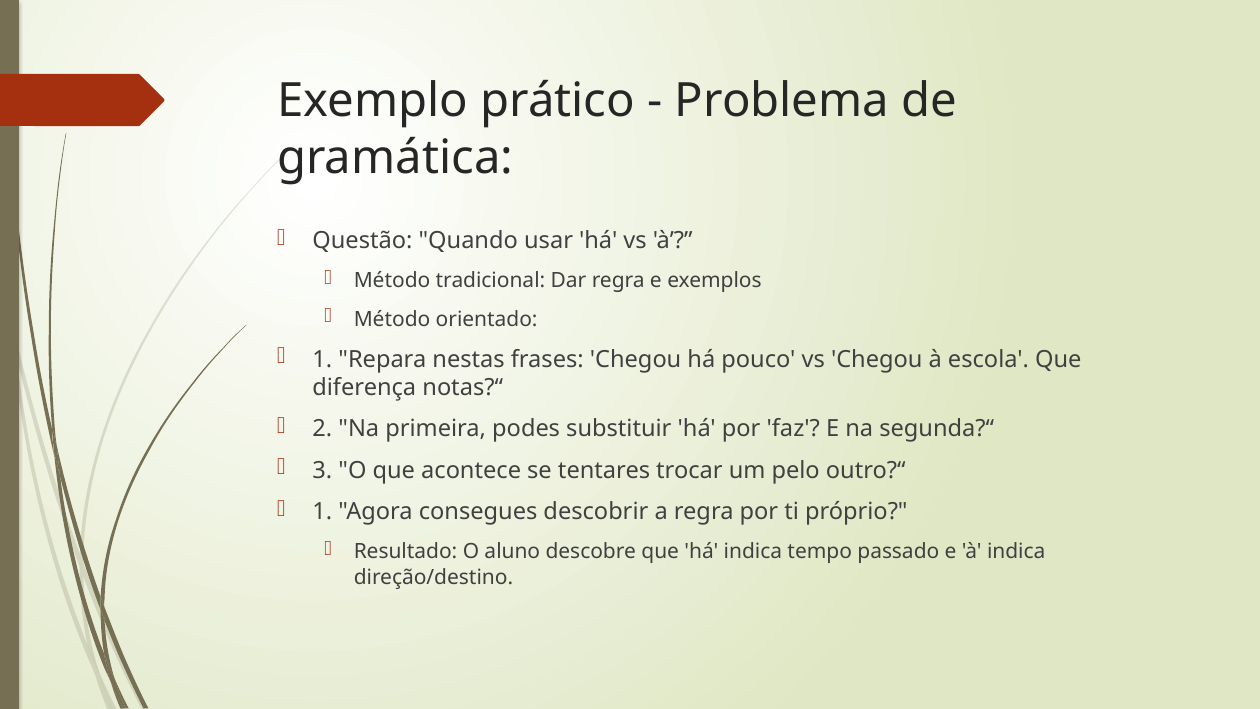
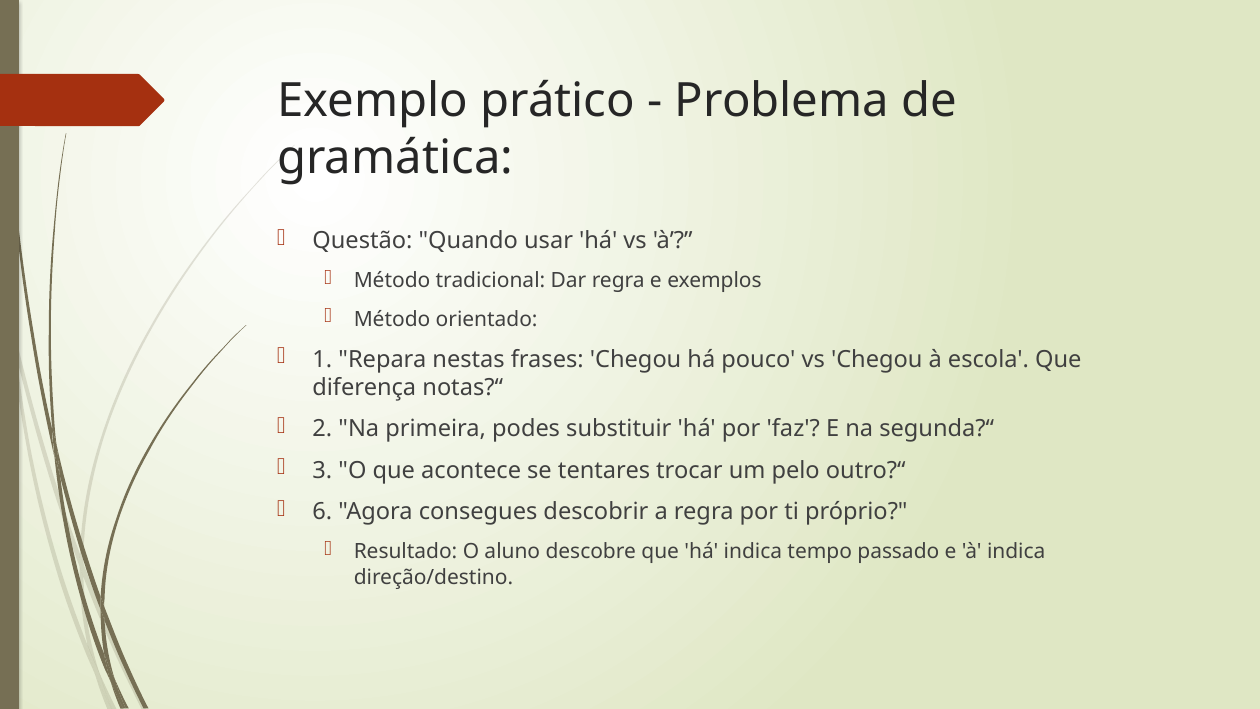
1 at (322, 512): 1 -> 6
